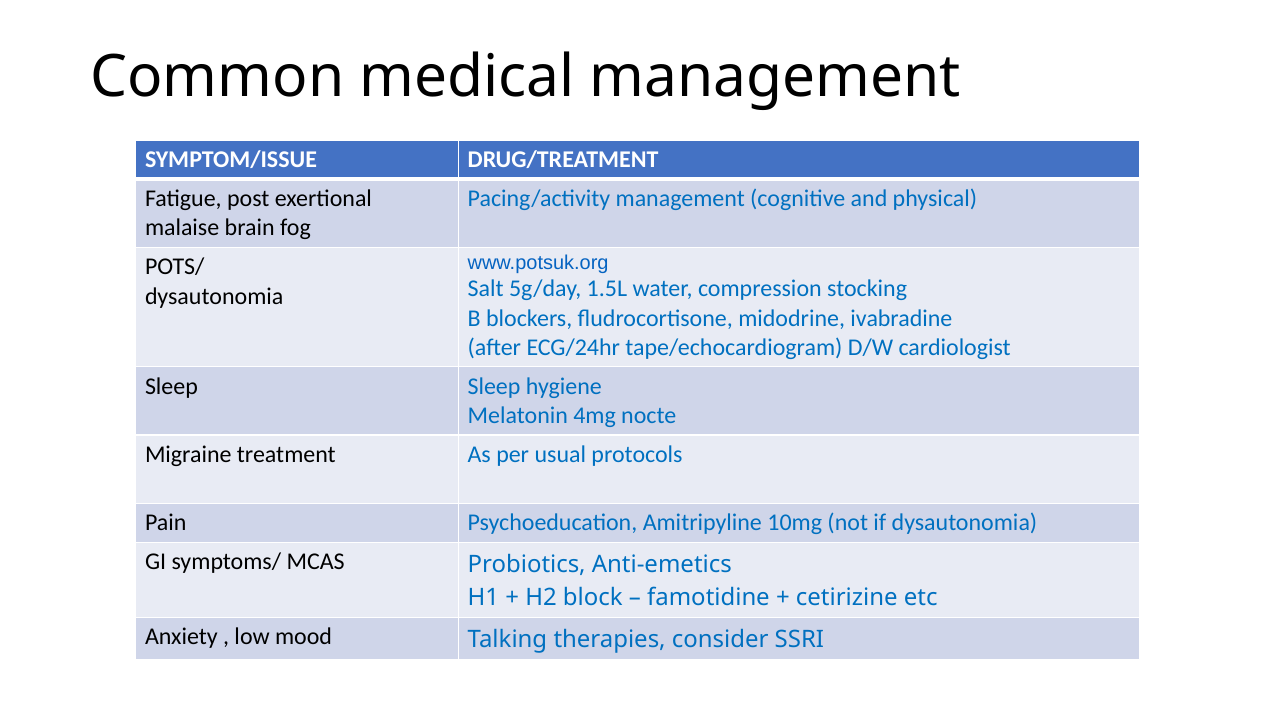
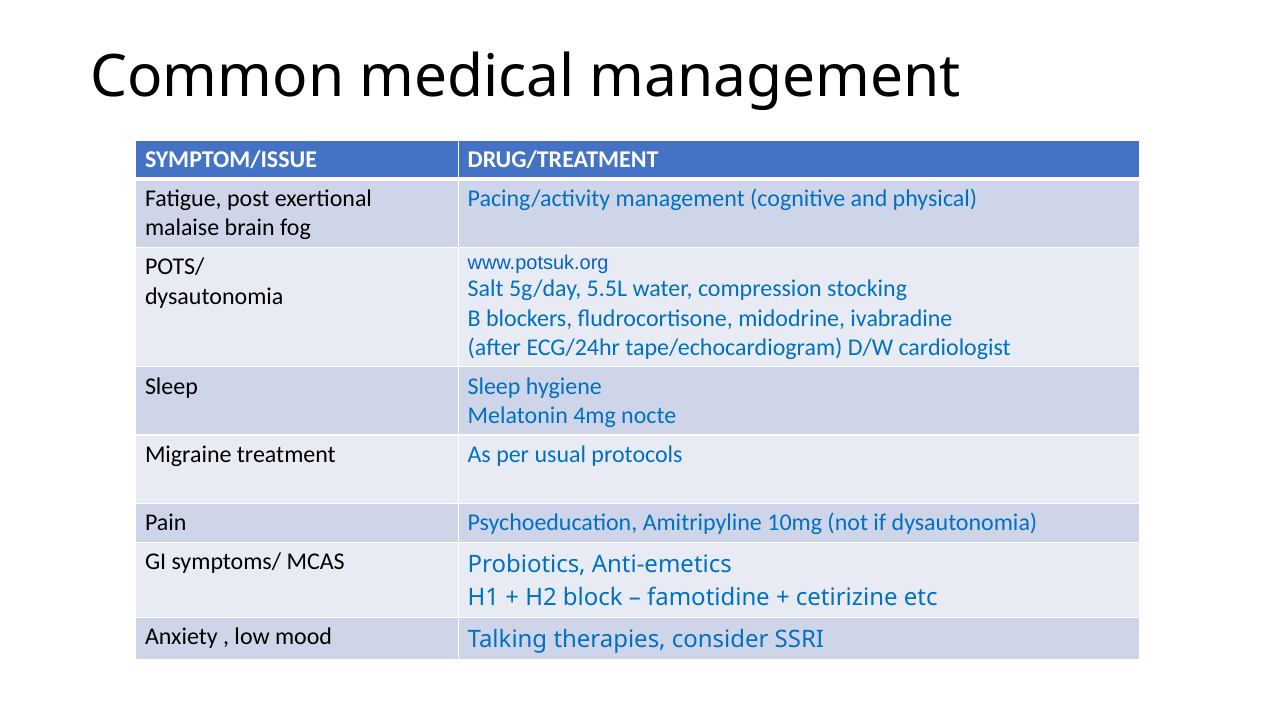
1.5L: 1.5L -> 5.5L
